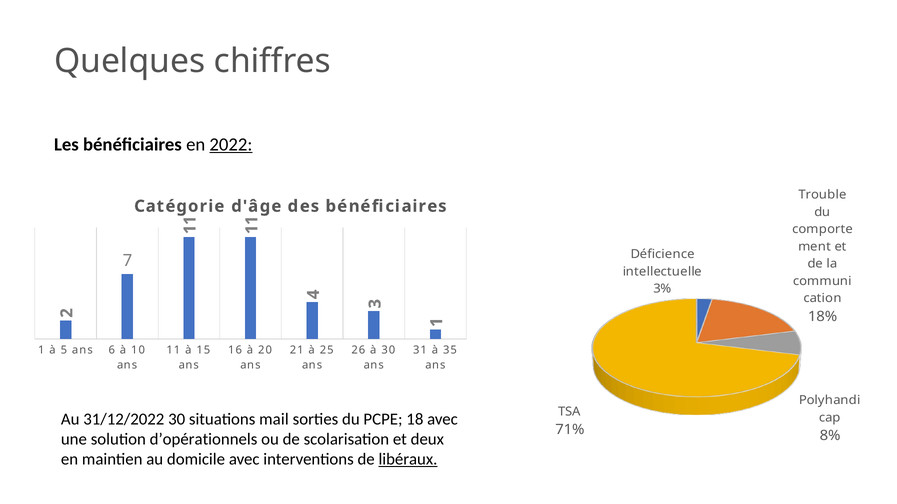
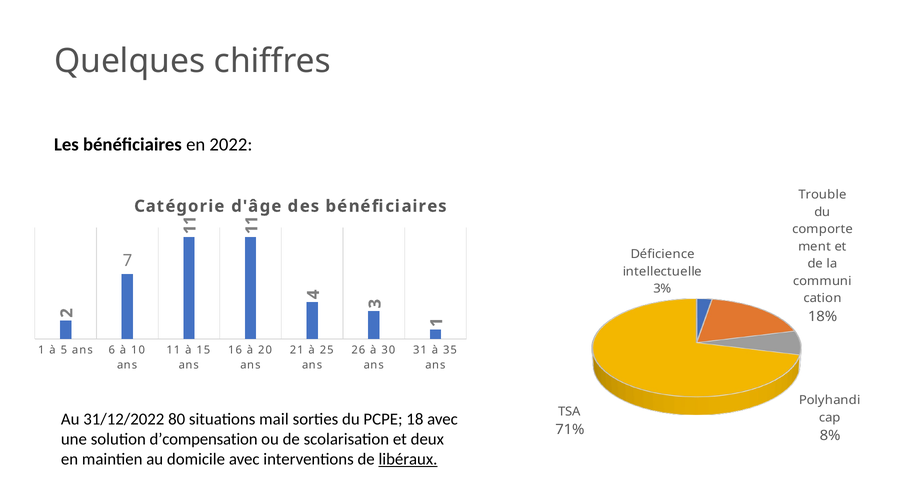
2022 underline: present -> none
31/12/2022 30: 30 -> 80
d’opérationnels: d’opérationnels -> d’compensation
